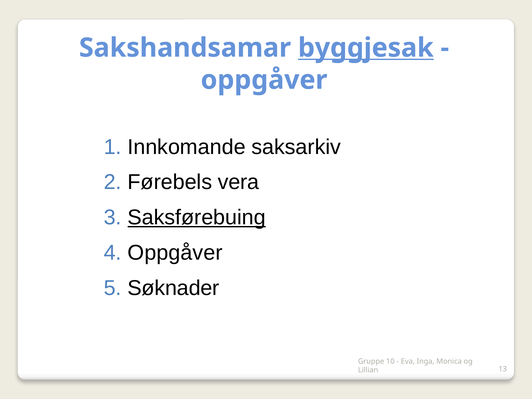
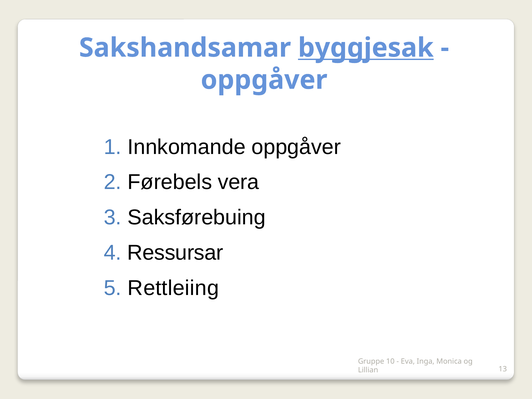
Innkomande saksarkiv: saksarkiv -> oppgåver
Saksførebuing underline: present -> none
Oppgåver at (175, 253): Oppgåver -> Ressursar
Søknader: Søknader -> Rettleiing
